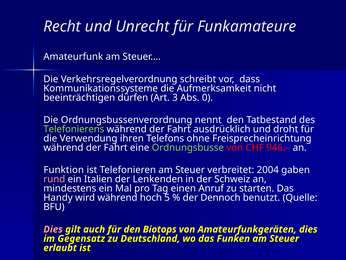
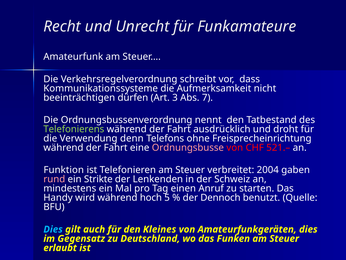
0: 0 -> 7
ihren: ihren -> denn
Ordnungsbusse colour: light green -> pink
946.–: 946.– -> 521.–
Italien: Italien -> Strikte
Dies at (53, 229) colour: pink -> light blue
Biotops: Biotops -> Kleines
